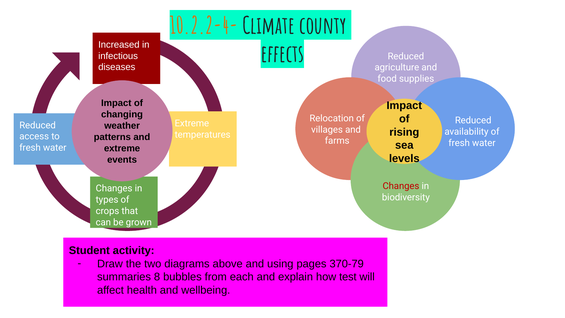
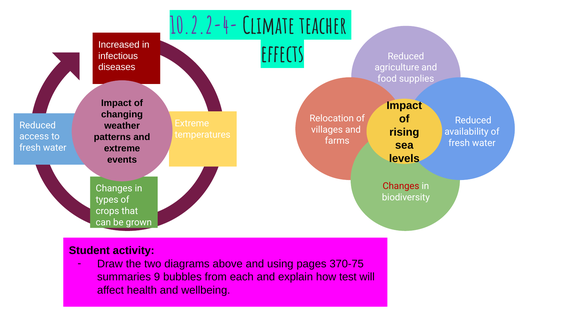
10.2.2-4- colour: orange -> purple
county: county -> teacher
370-79: 370-79 -> 370-75
8: 8 -> 9
